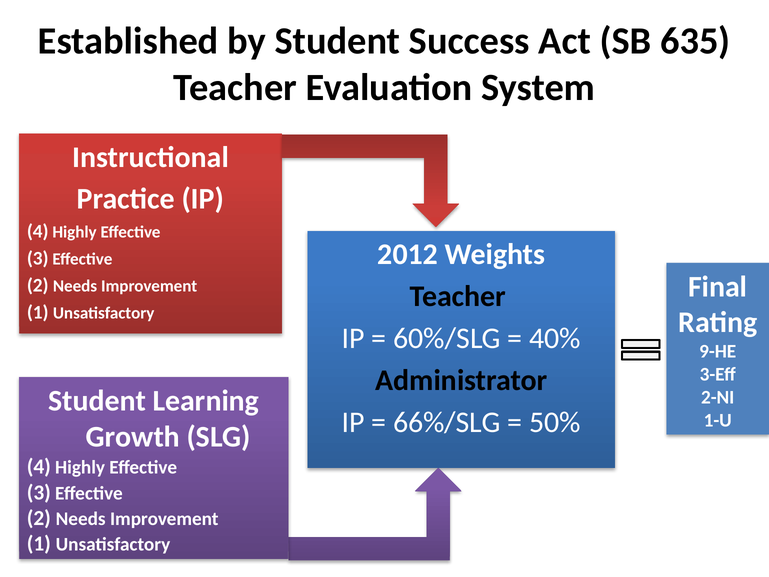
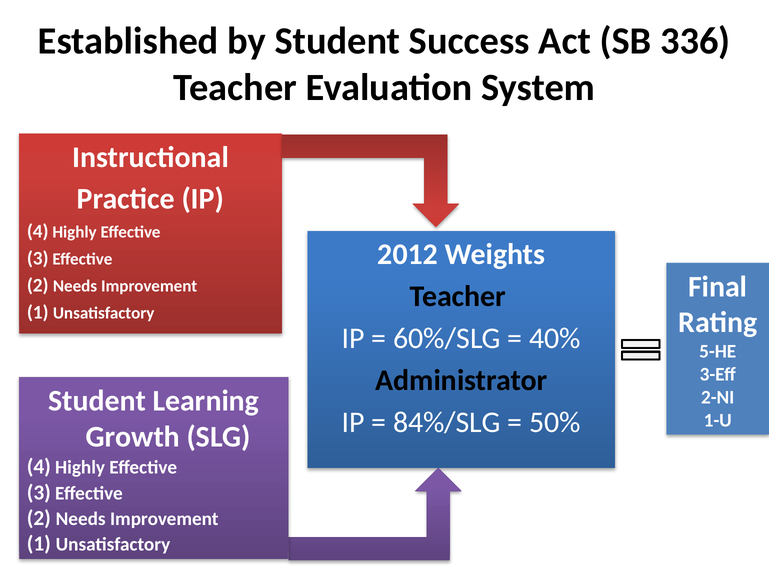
635: 635 -> 336
9-HE: 9-HE -> 5-HE
66%/SLG: 66%/SLG -> 84%/SLG
